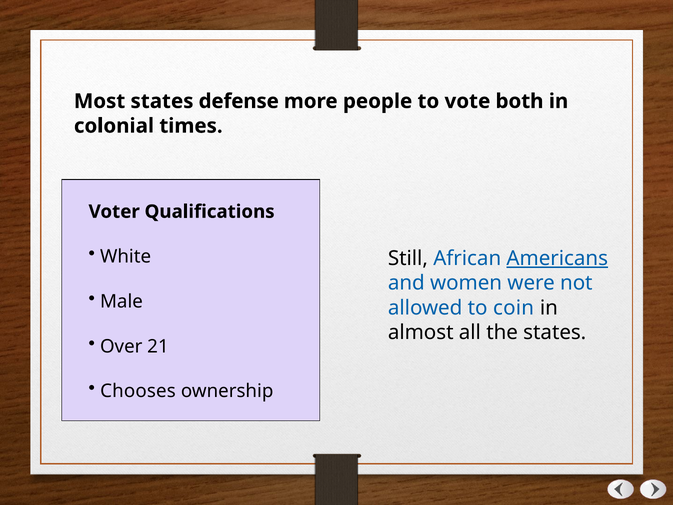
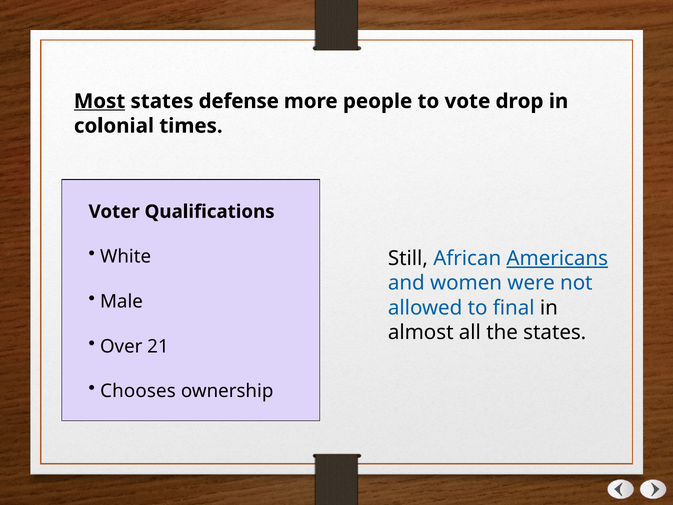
Most underline: none -> present
both: both -> drop
coin: coin -> final
